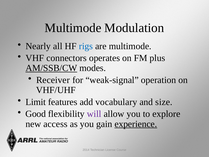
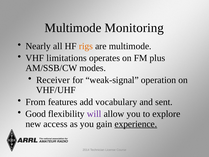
Modulation: Modulation -> Monitoring
rigs colour: blue -> orange
connectors: connectors -> limitations
AM/SSB/CW underline: present -> none
Limit: Limit -> From
size: size -> sent
